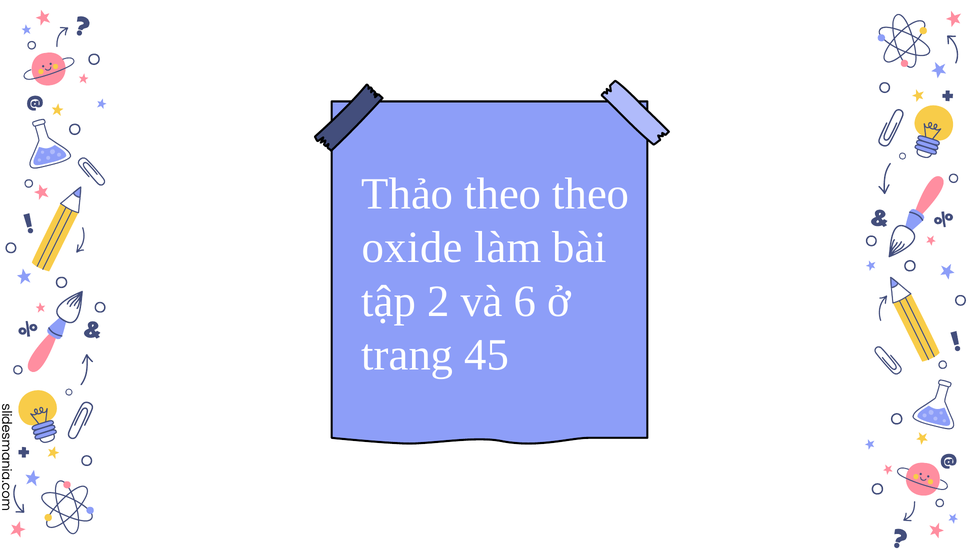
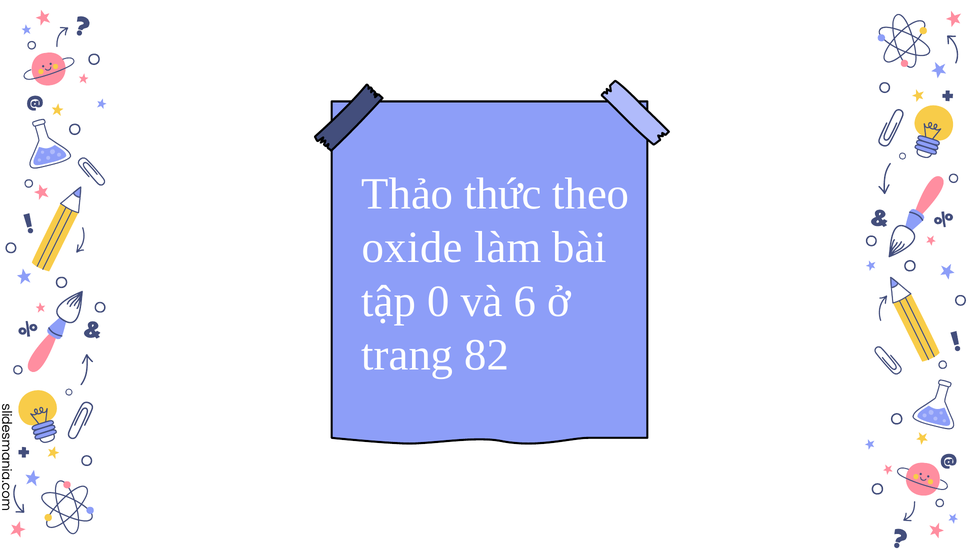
Thảo theo: theo -> thức
2: 2 -> 0
45: 45 -> 82
